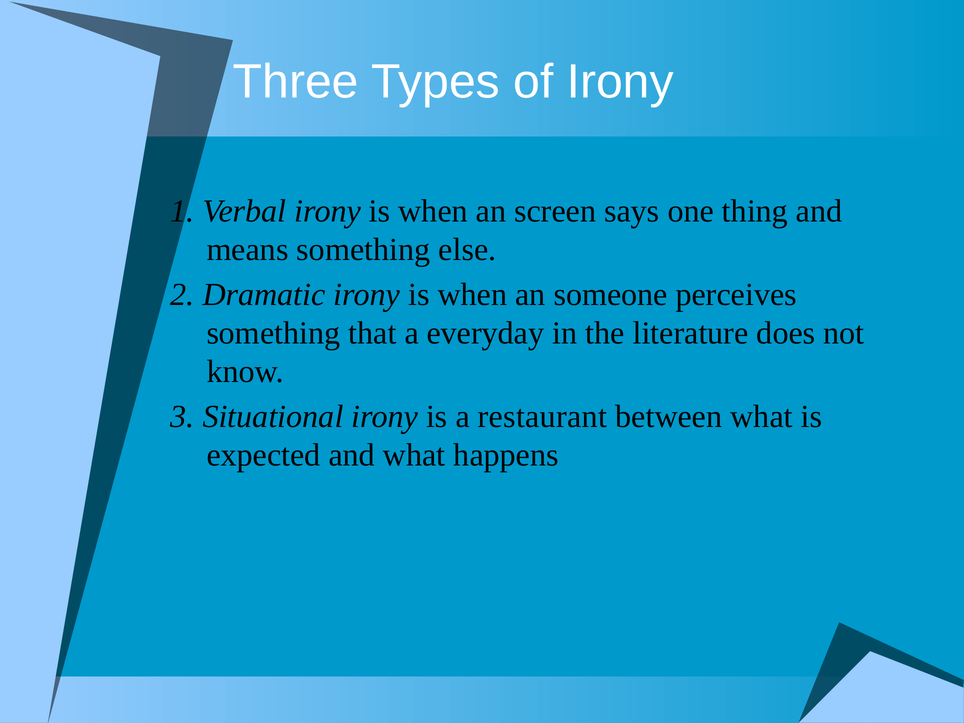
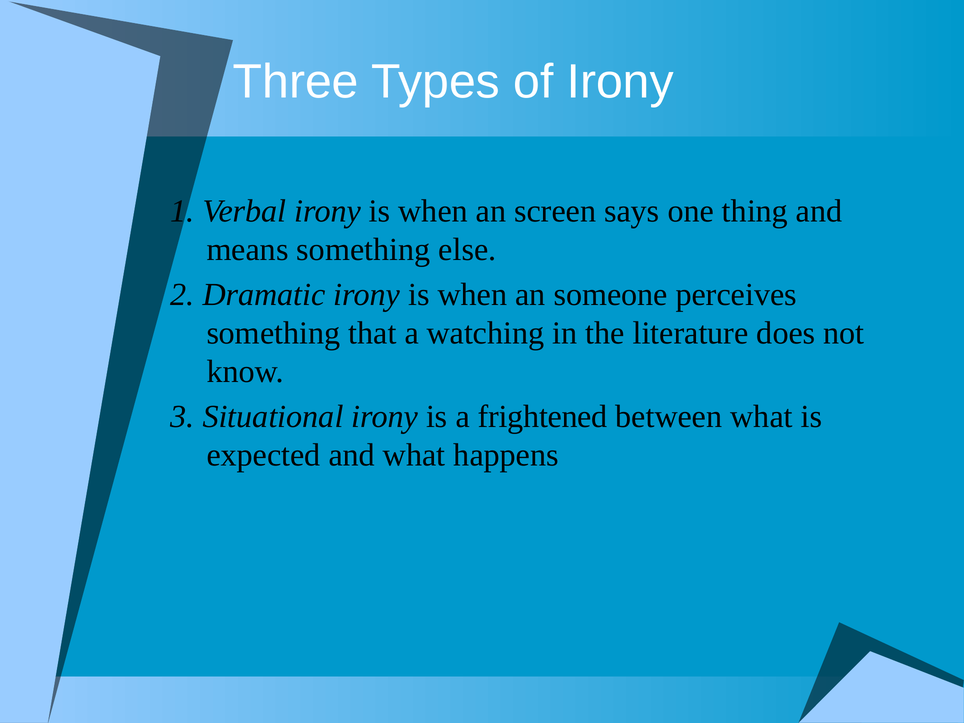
everyday: everyday -> watching
restaurant: restaurant -> frightened
